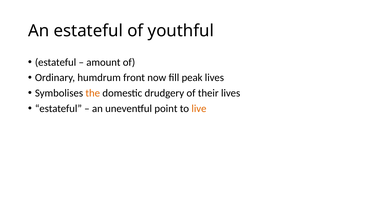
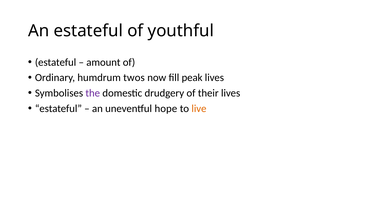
front: front -> twos
the colour: orange -> purple
point: point -> hope
